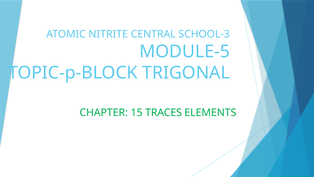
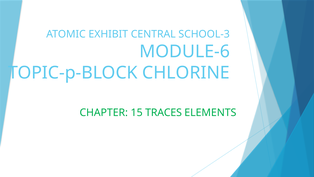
NITRITE: NITRITE -> EXHIBIT
MODULE-5: MODULE-5 -> MODULE-6
TRIGONAL: TRIGONAL -> CHLORINE
